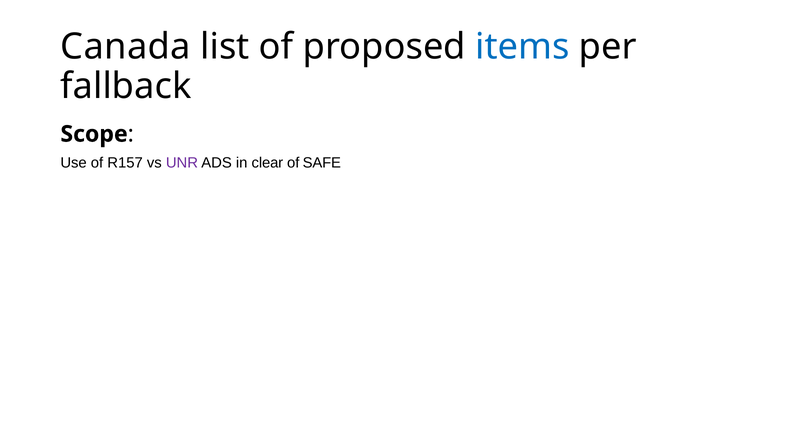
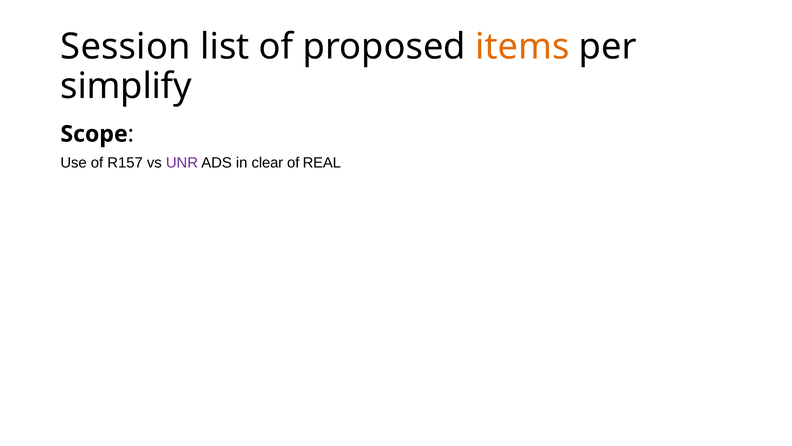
Canada: Canada -> Session
items colour: blue -> orange
fallback: fallback -> simplify
SAFE: SAFE -> REAL
